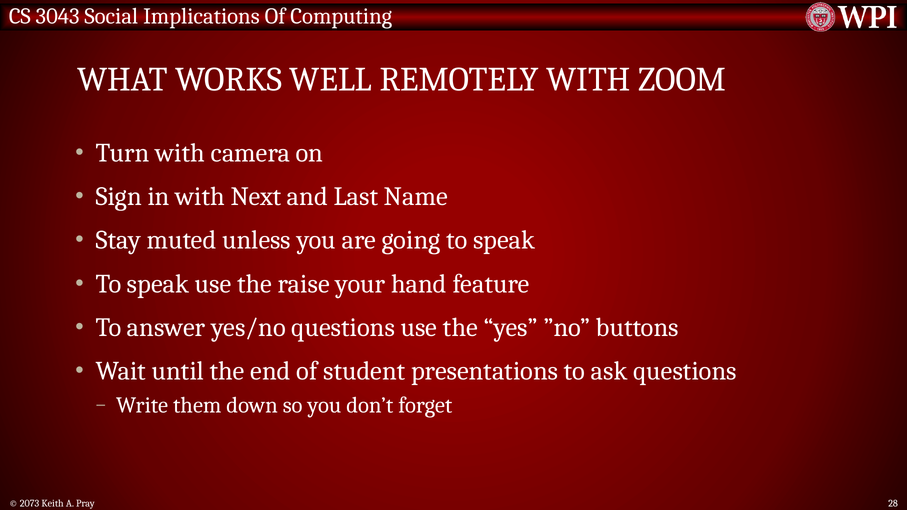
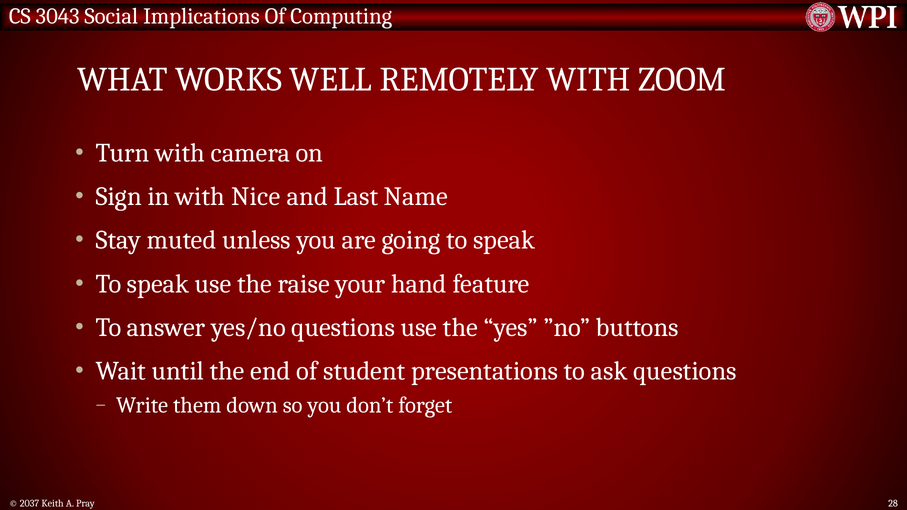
Next: Next -> Nice
2073: 2073 -> 2037
